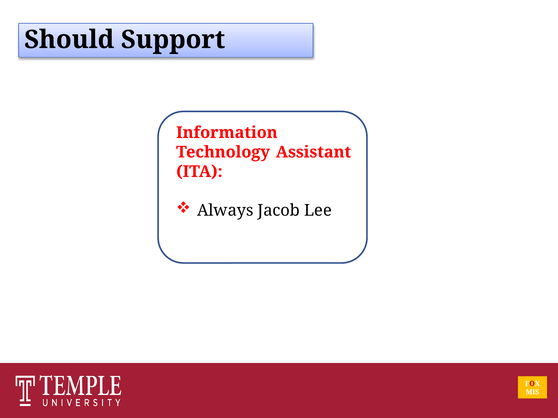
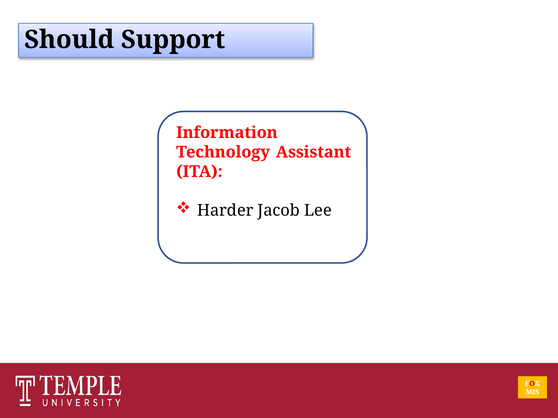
Always: Always -> Harder
